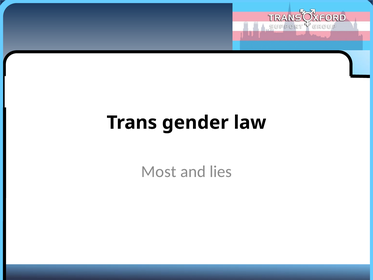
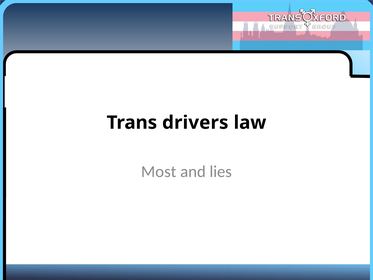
gender: gender -> drivers
